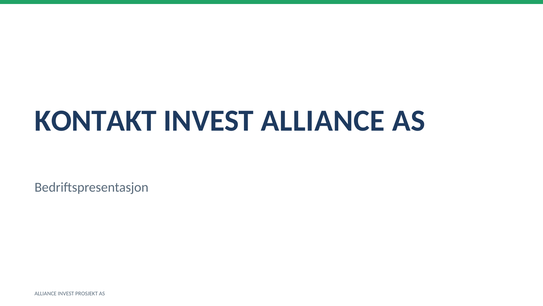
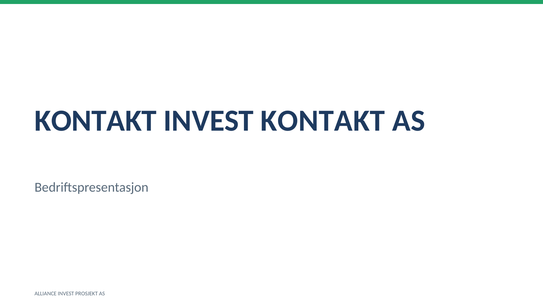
INVEST ALLIANCE: ALLIANCE -> KONTAKT
